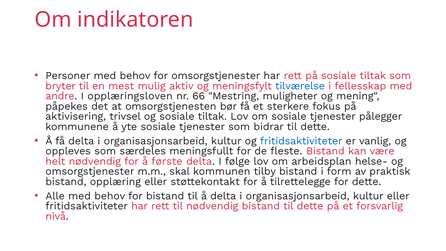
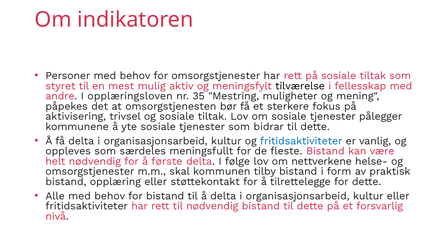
bryter: bryter -> styret
tilværelse colour: blue -> black
66: 66 -> 35
arbeidsplan: arbeidsplan -> nettverkene
